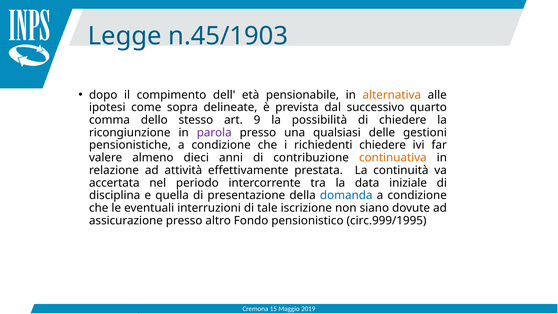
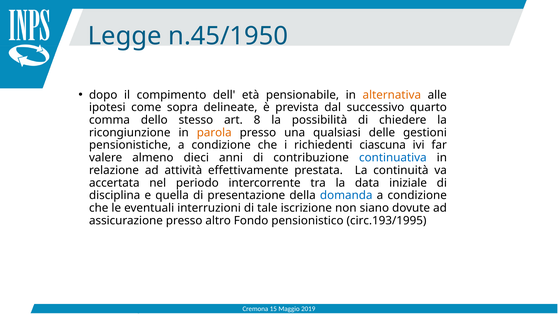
n.45/1903: n.45/1903 -> n.45/1950
9: 9 -> 8
parola colour: purple -> orange
richiedenti chiedere: chiedere -> ciascuna
continuativa colour: orange -> blue
circ.999/1995: circ.999/1995 -> circ.193/1995
